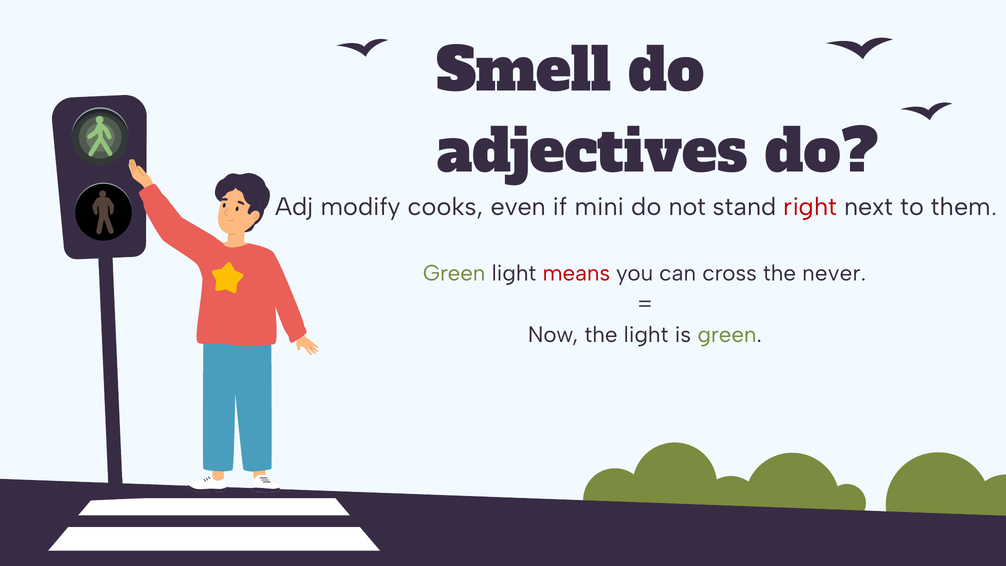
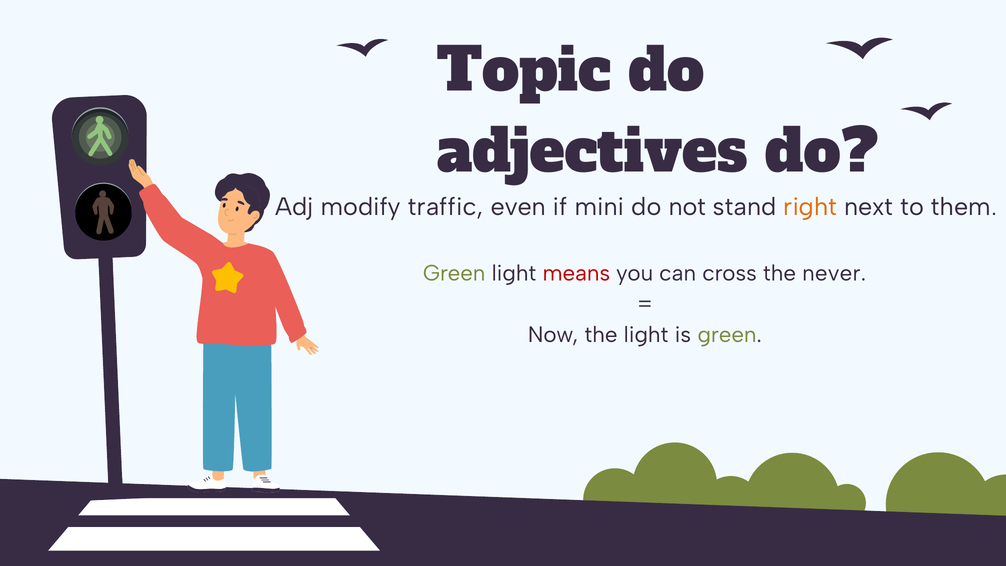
Smell: Smell -> Topic
cooks: cooks -> traffic
right colour: red -> orange
